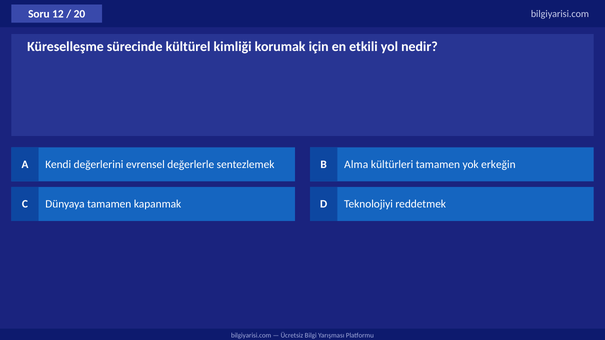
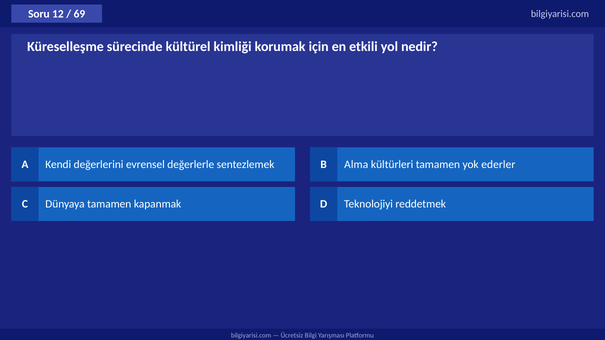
20: 20 -> 69
erkeğin: erkeğin -> ederler
